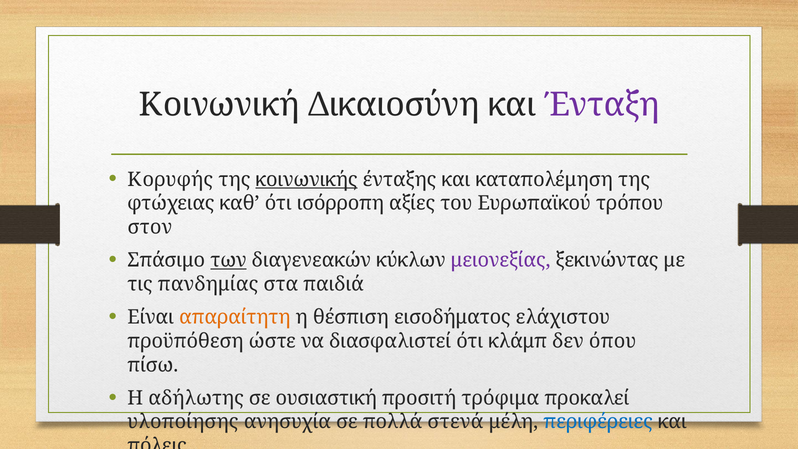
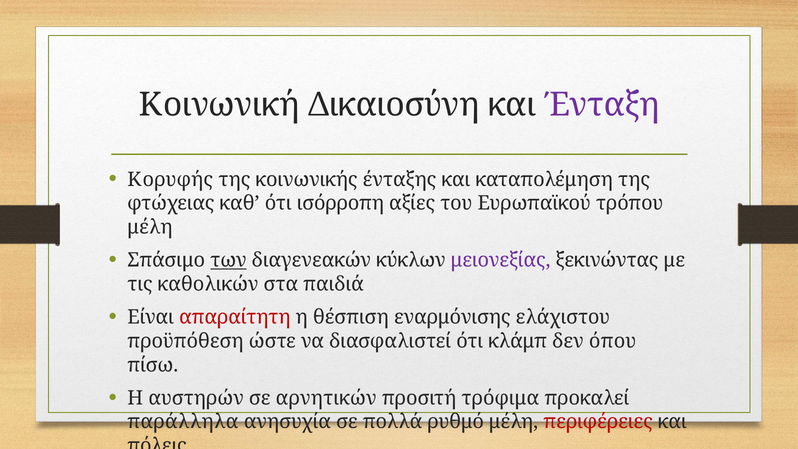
κοινωνικής underline: present -> none
στον at (150, 227): στον -> μέλη
πανδημίας: πανδημίας -> καθολικών
απαραίτητη colour: orange -> red
εισοδήματος: εισοδήματος -> εναρμόνισης
αδήλωτης: αδήλωτης -> αυστηρών
ουσιαστική: ουσιαστική -> αρνητικών
υλοποίησης: υλοποίησης -> παράλληλα
στενά: στενά -> ρυθμό
περιφέρειες colour: blue -> red
